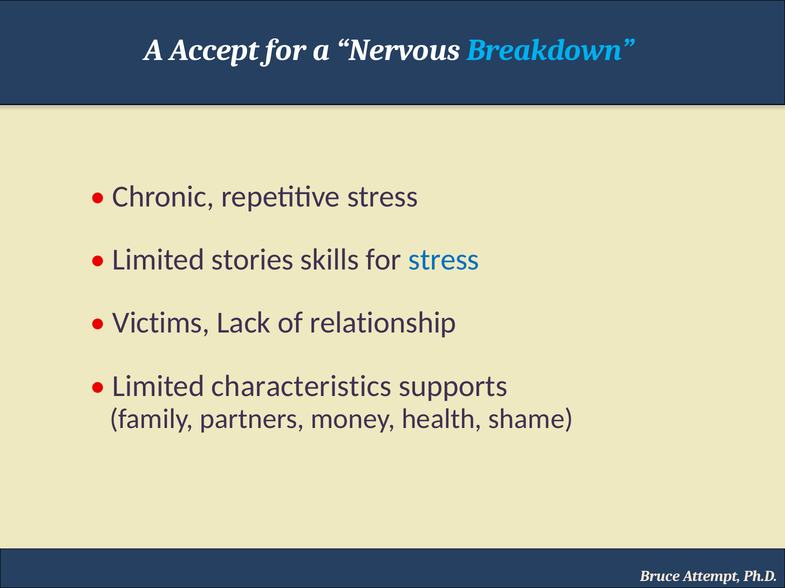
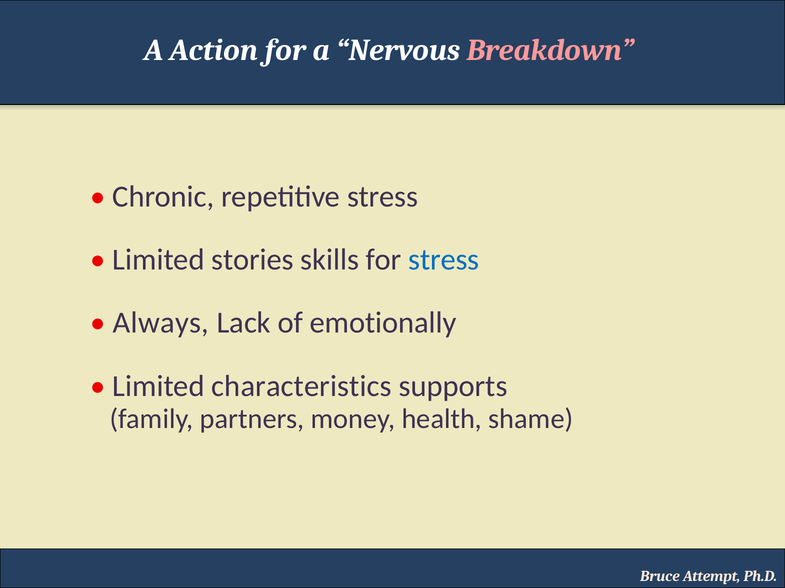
Accept: Accept -> Action
Breakdown colour: light blue -> pink
Victims: Victims -> Always
relationship: relationship -> emotionally
